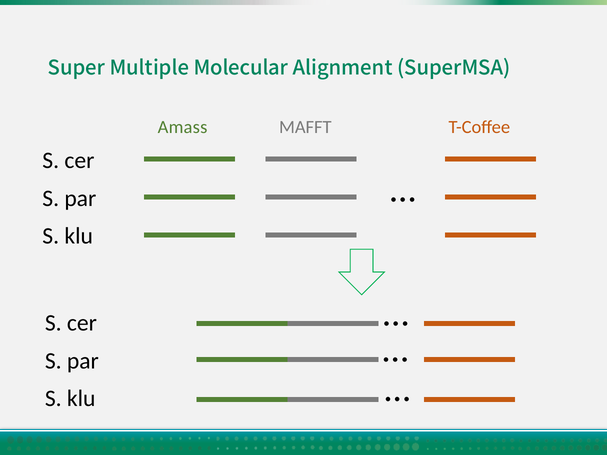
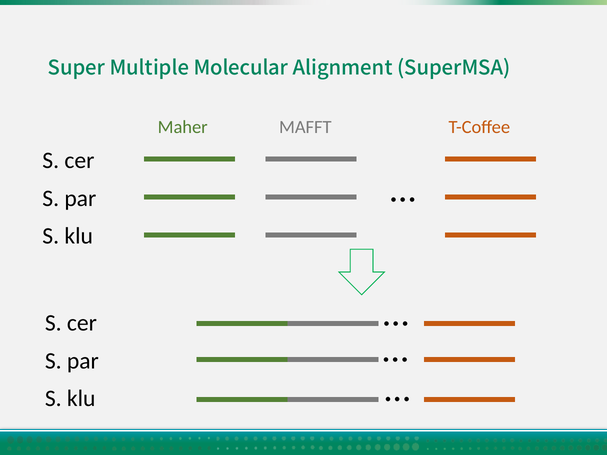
Amass: Amass -> Maher
